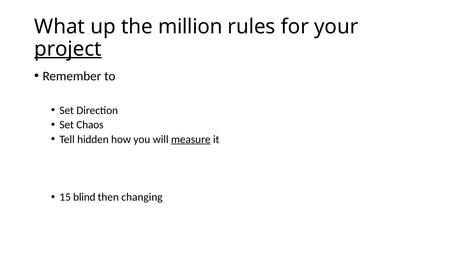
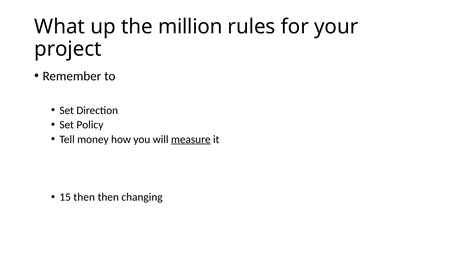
project underline: present -> none
Chaos: Chaos -> Policy
hidden: hidden -> money
15 blind: blind -> then
